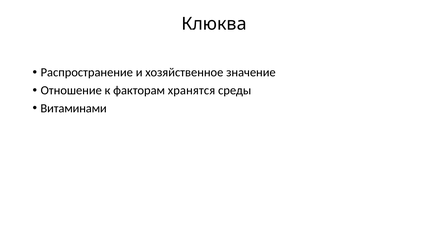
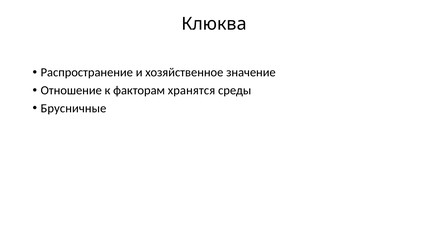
Витаминами: Витаминами -> Брусничные
